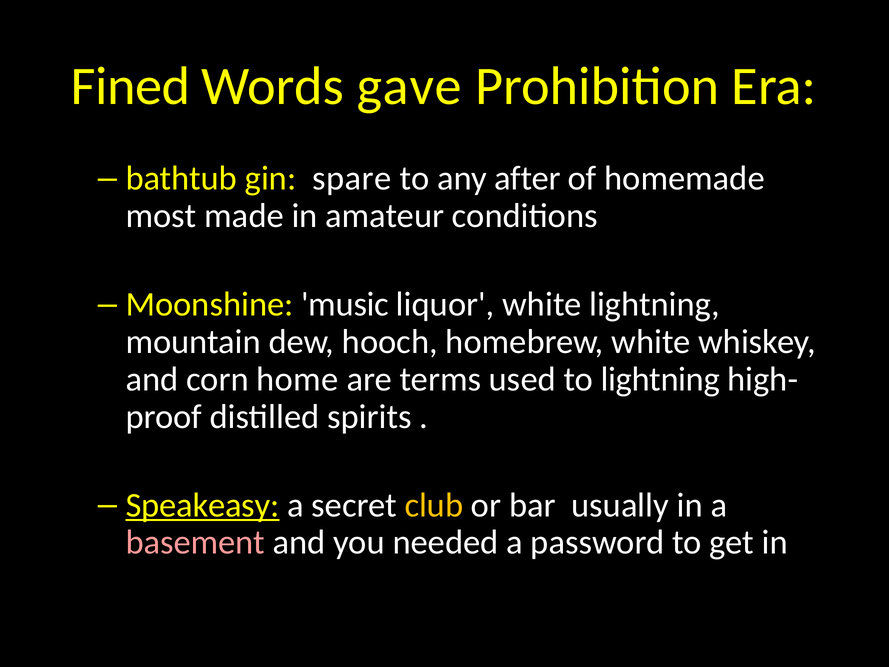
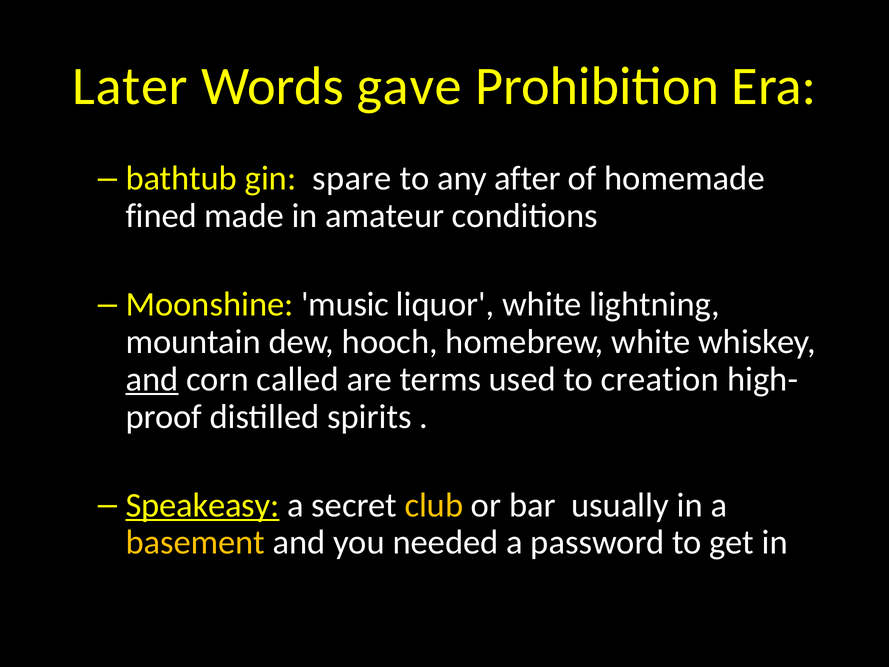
Fined: Fined -> Later
most: most -> fined
and at (152, 379) underline: none -> present
home: home -> called
to lightning: lightning -> creation
basement colour: pink -> yellow
